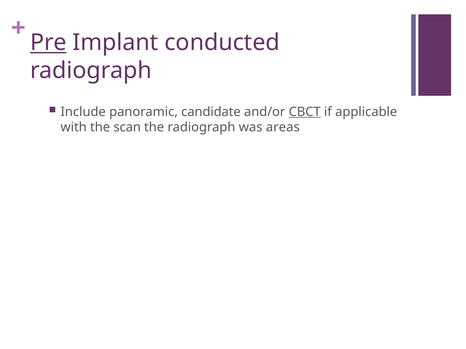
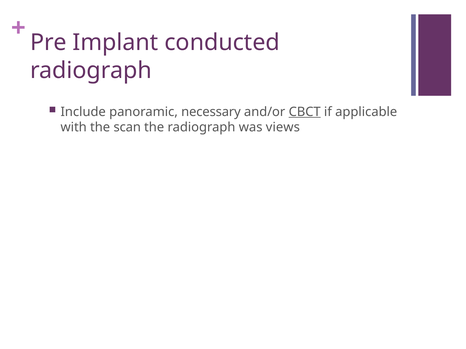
Pre underline: present -> none
candidate: candidate -> necessary
areas: areas -> views
